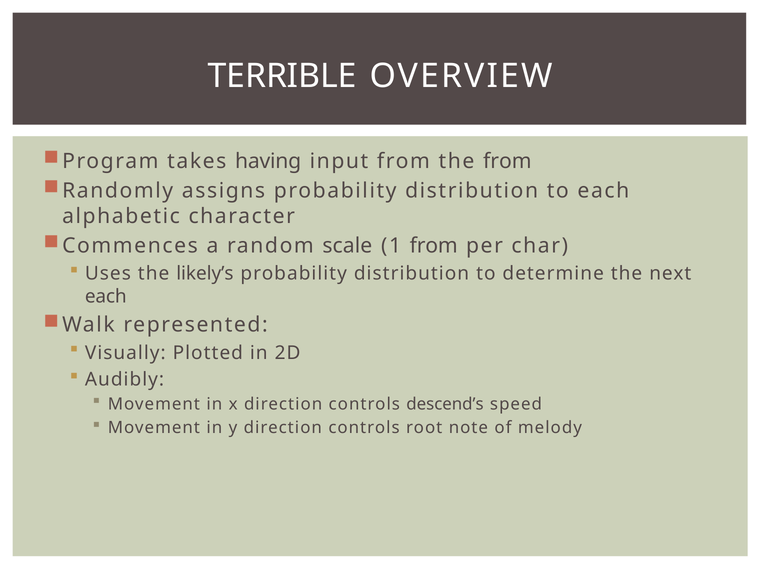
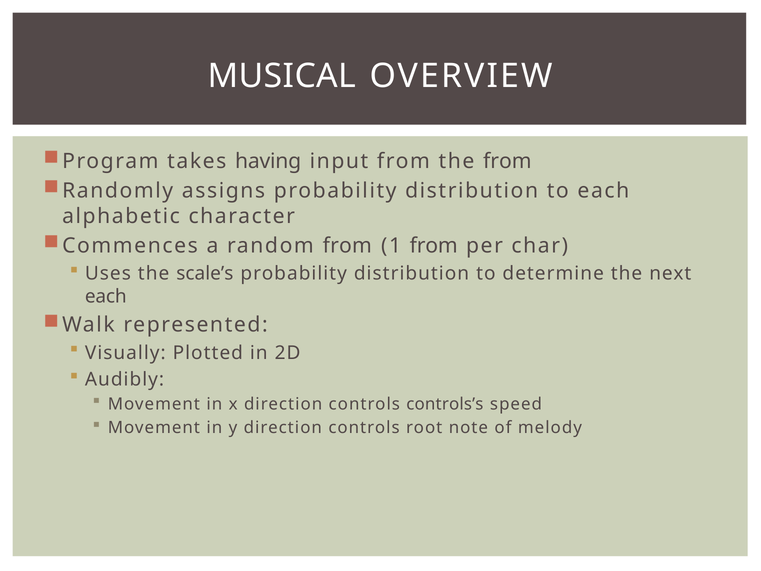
TERRIBLE: TERRIBLE -> MUSICAL
random scale: scale -> from
likely’s: likely’s -> scale’s
descend’s: descend’s -> controls’s
